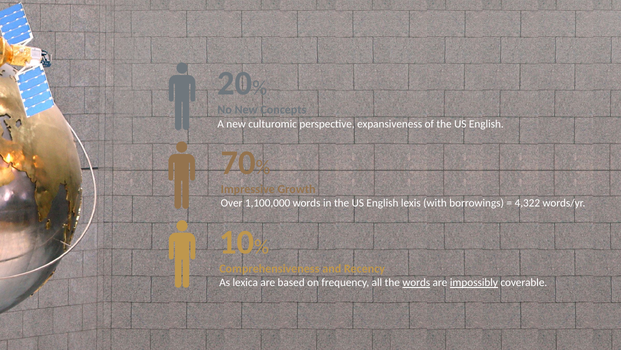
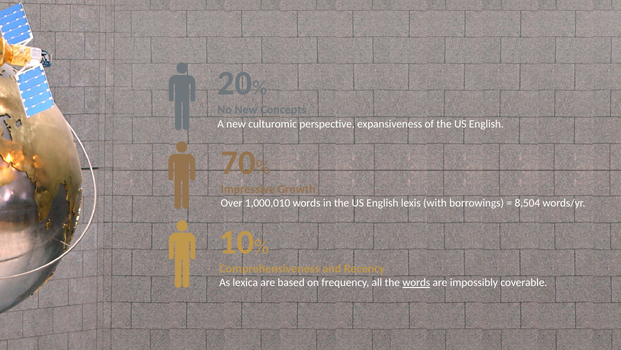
1,100,000: 1,100,000 -> 1,000,010
4,322: 4,322 -> 8,504
impossibly underline: present -> none
